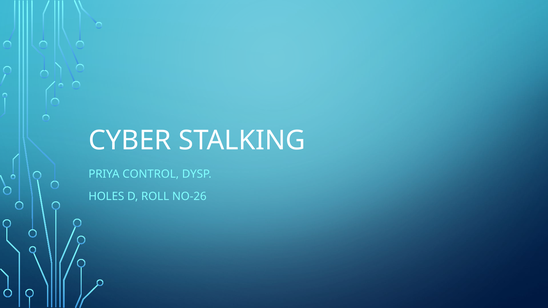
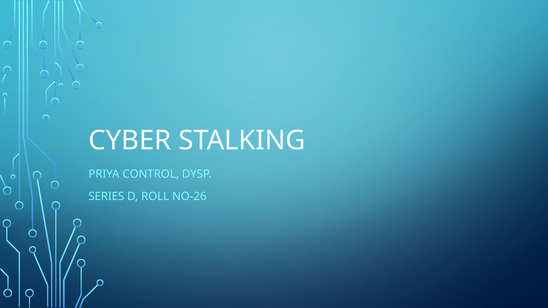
HOLES: HOLES -> SERIES
